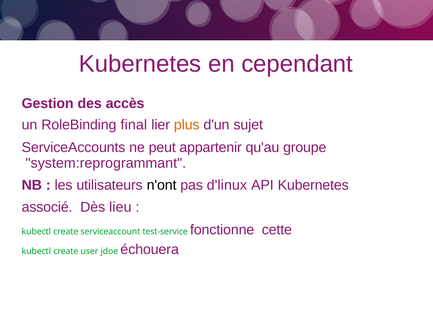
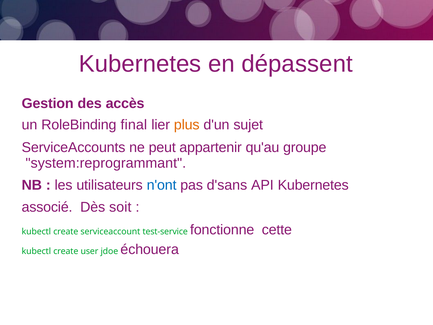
cependant: cependant -> dépassent
n'ont colour: black -> blue
d'linux: d'linux -> d'sans
lieu: lieu -> soit
